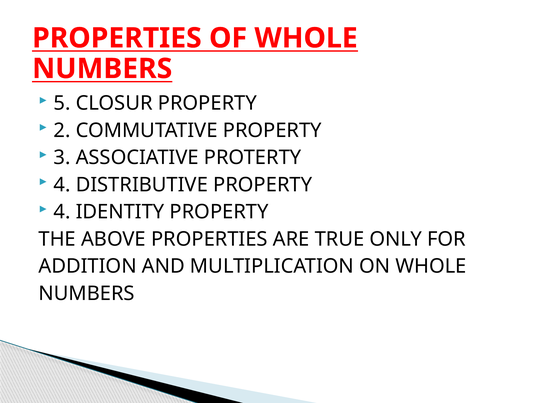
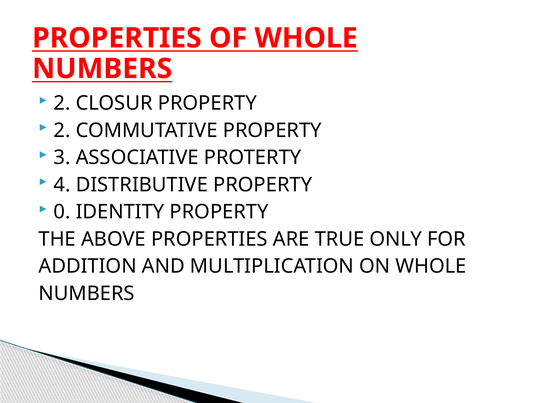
5 at (62, 103): 5 -> 2
4 at (62, 212): 4 -> 0
